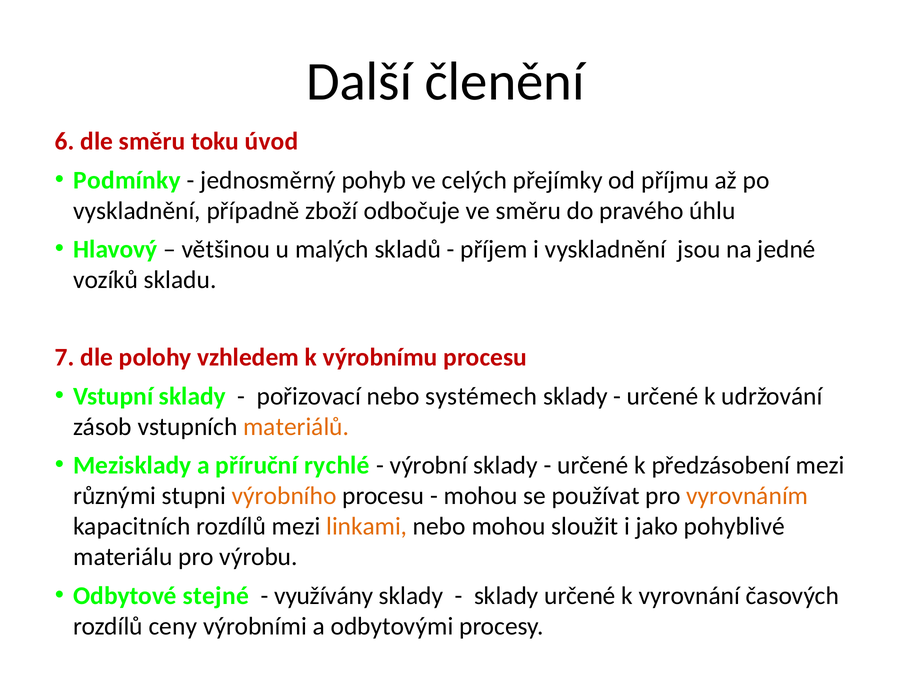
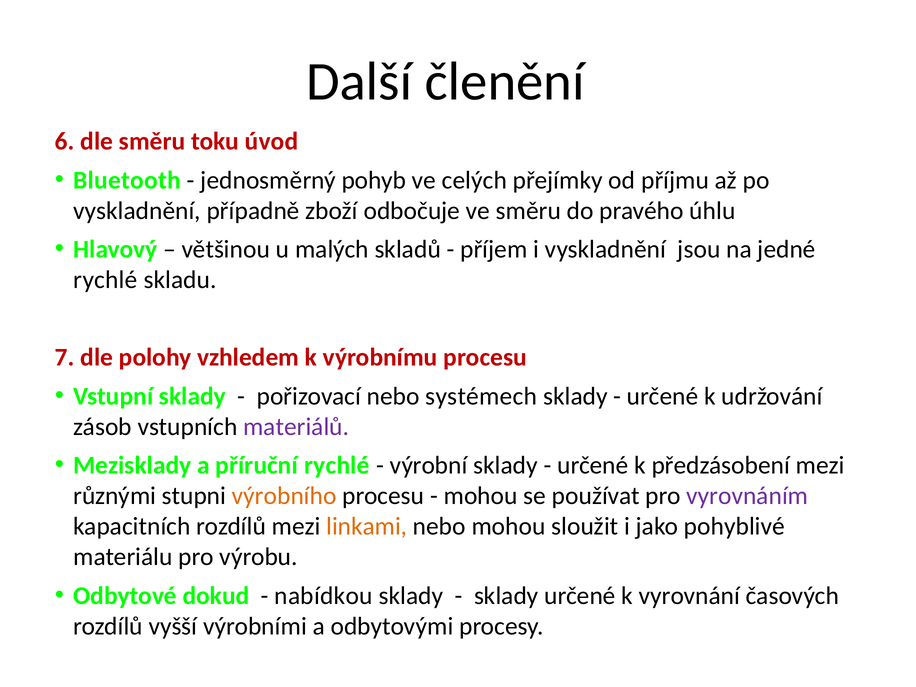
Podmínky: Podmínky -> Bluetooth
vozíků at (106, 280): vozíků -> rychlé
materiálů colour: orange -> purple
vyrovnáním colour: orange -> purple
stejné: stejné -> dokud
využívány: využívány -> nabídkou
ceny: ceny -> vyšší
